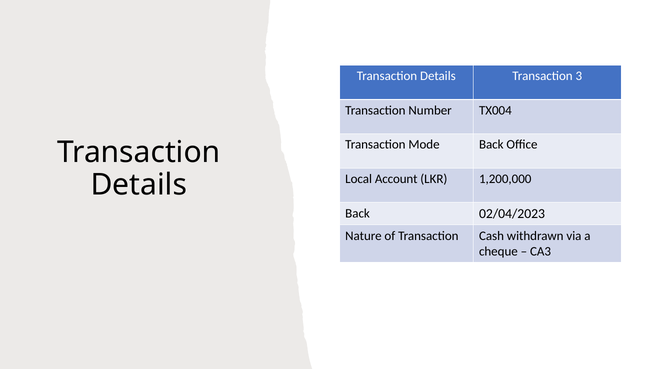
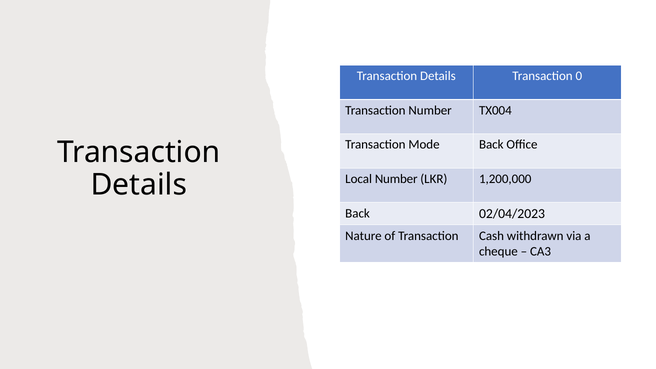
3: 3 -> 0
Local Account: Account -> Number
